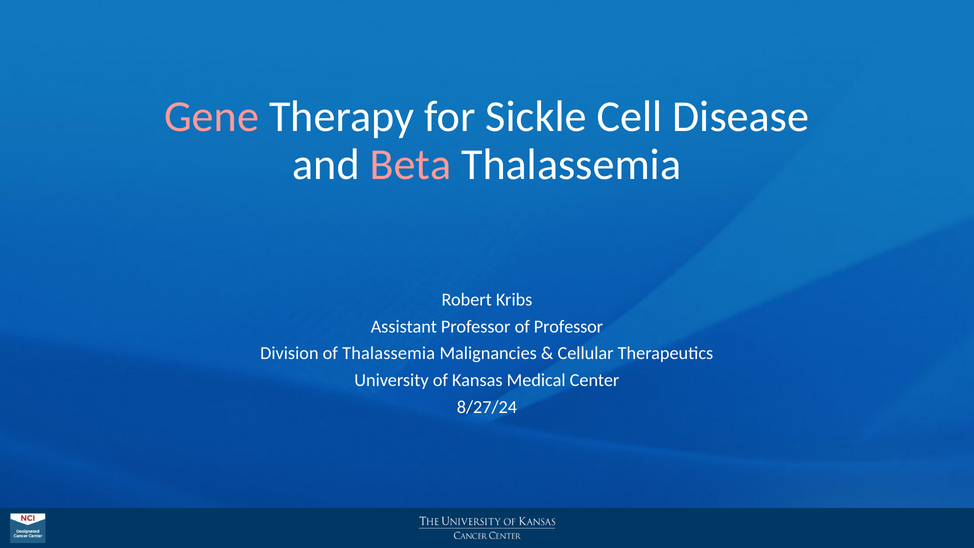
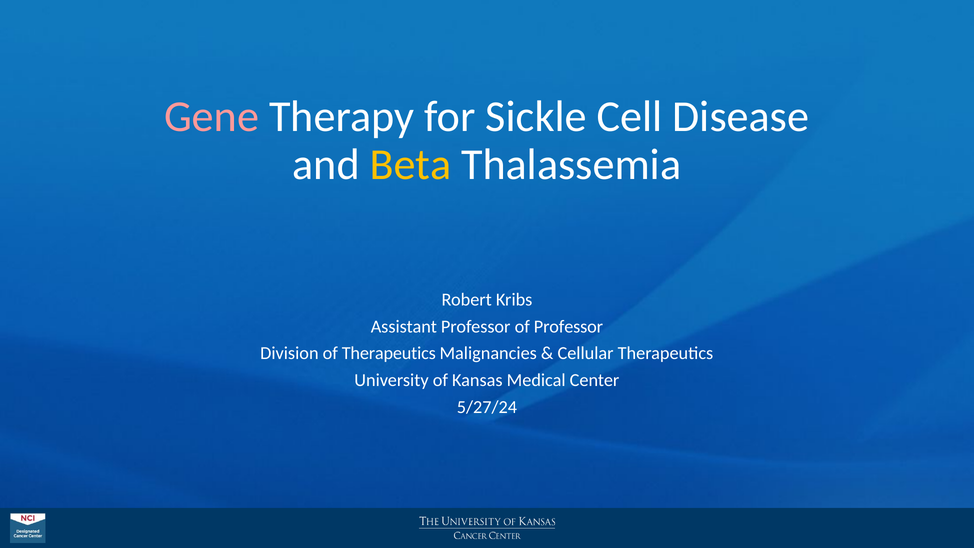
Beta colour: pink -> yellow
of Thalassemia: Thalassemia -> Therapeutics
8/27/24: 8/27/24 -> 5/27/24
